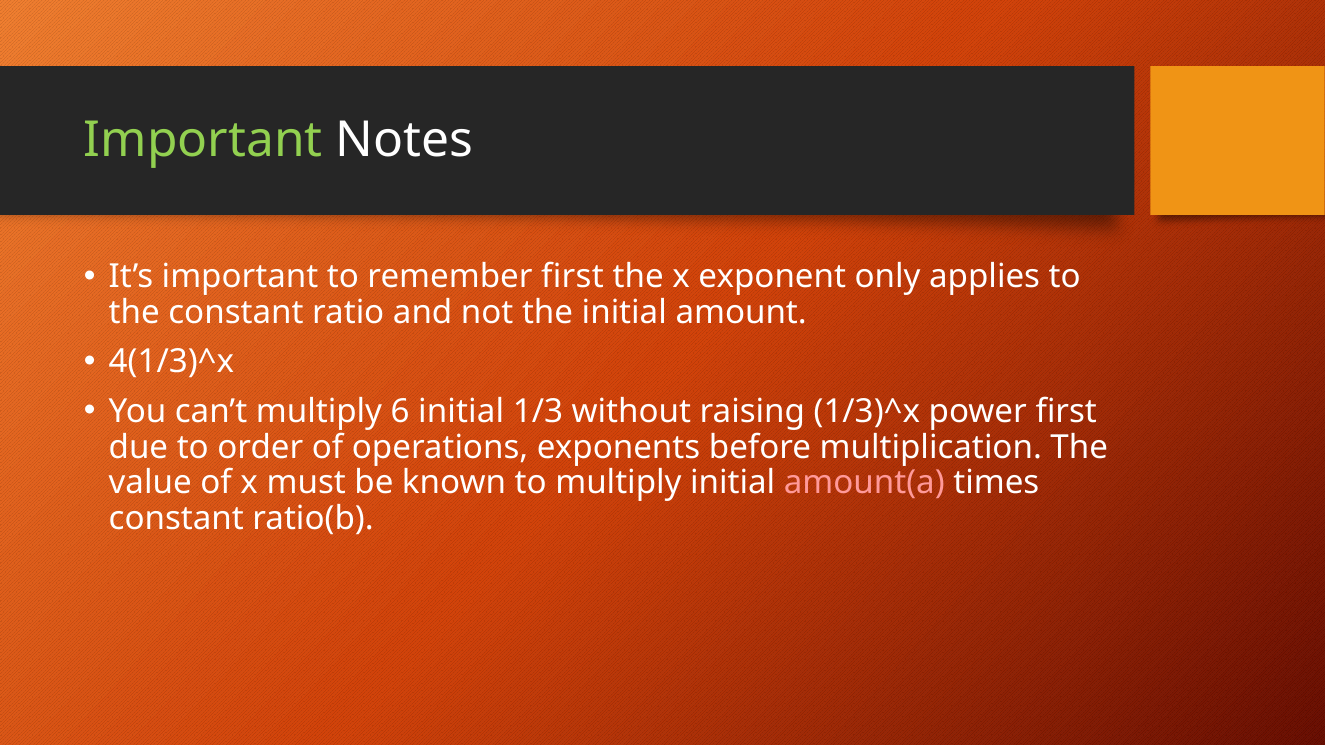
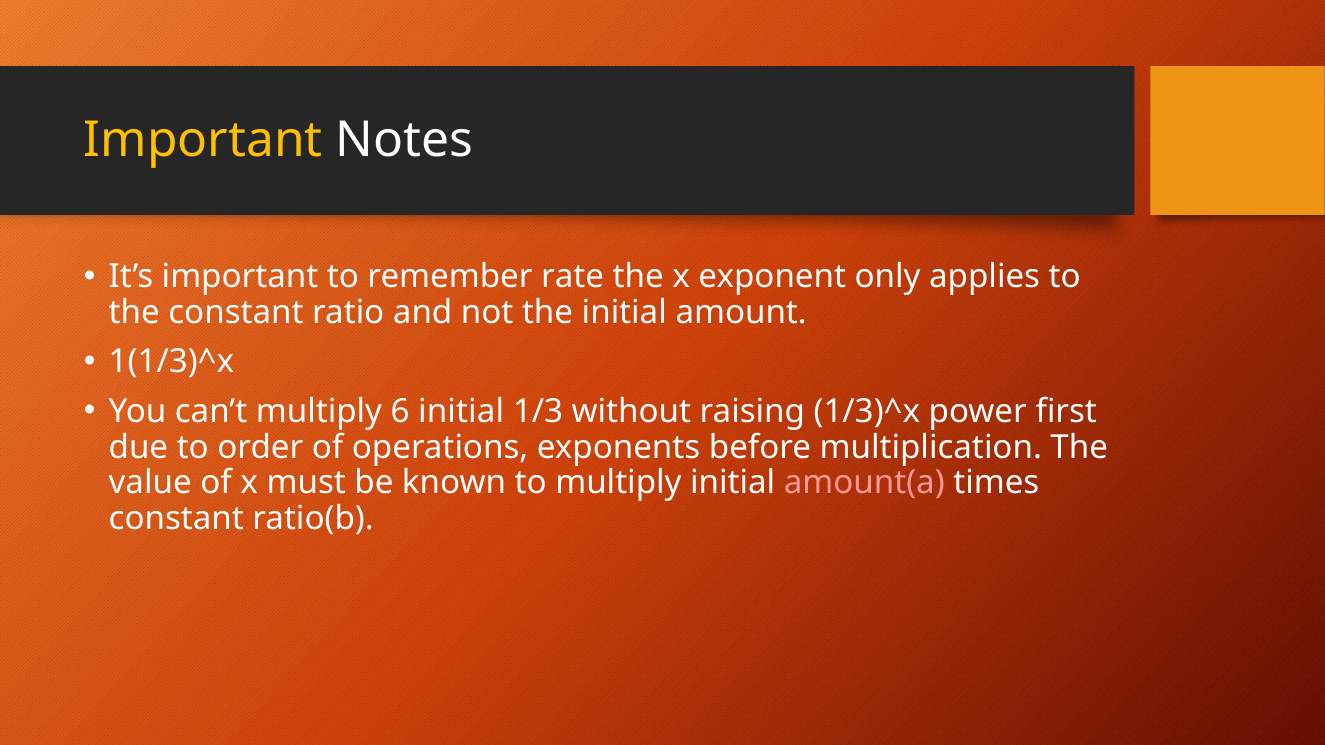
Important at (203, 140) colour: light green -> yellow
remember first: first -> rate
4(1/3)^x: 4(1/3)^x -> 1(1/3)^x
